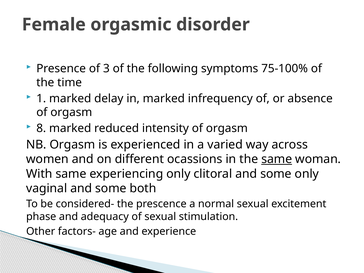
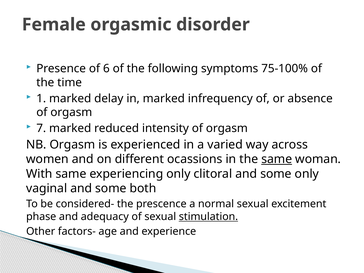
3: 3 -> 6
8: 8 -> 7
stimulation underline: none -> present
